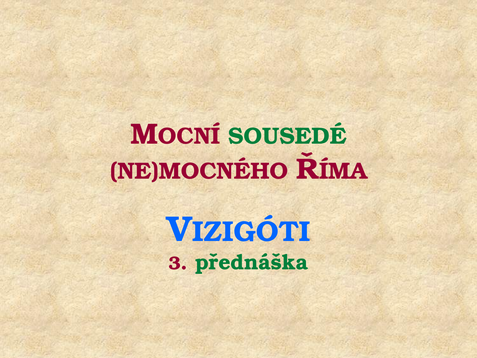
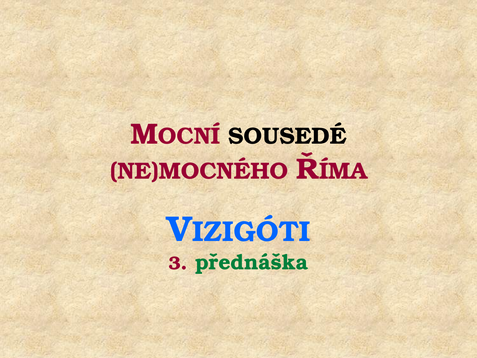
SOUSEDÉ colour: green -> black
